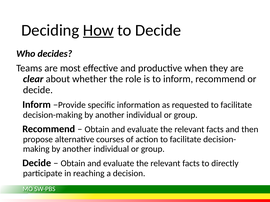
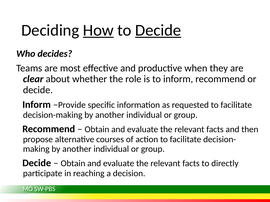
Decide at (158, 30) underline: none -> present
